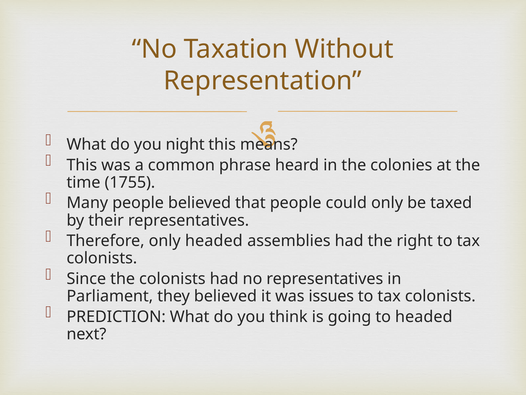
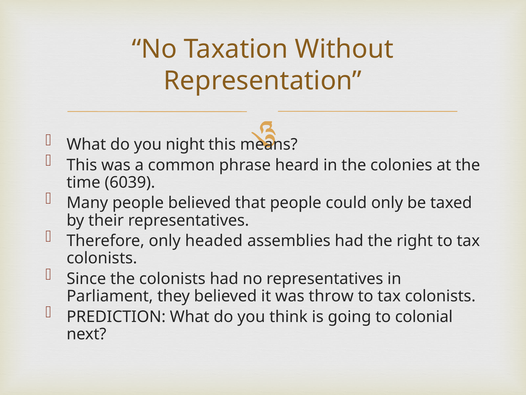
1755: 1755 -> 6039
issues: issues -> throw
to headed: headed -> colonial
